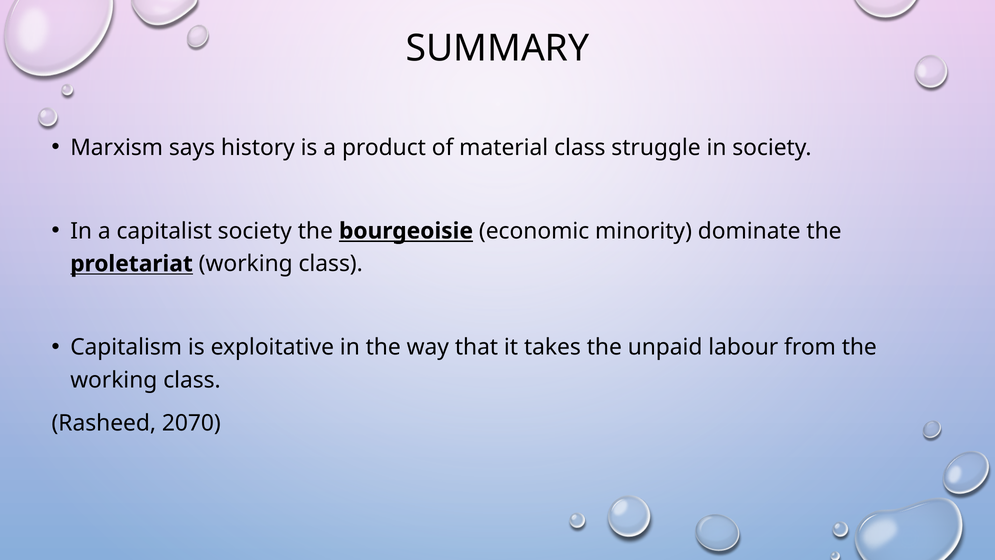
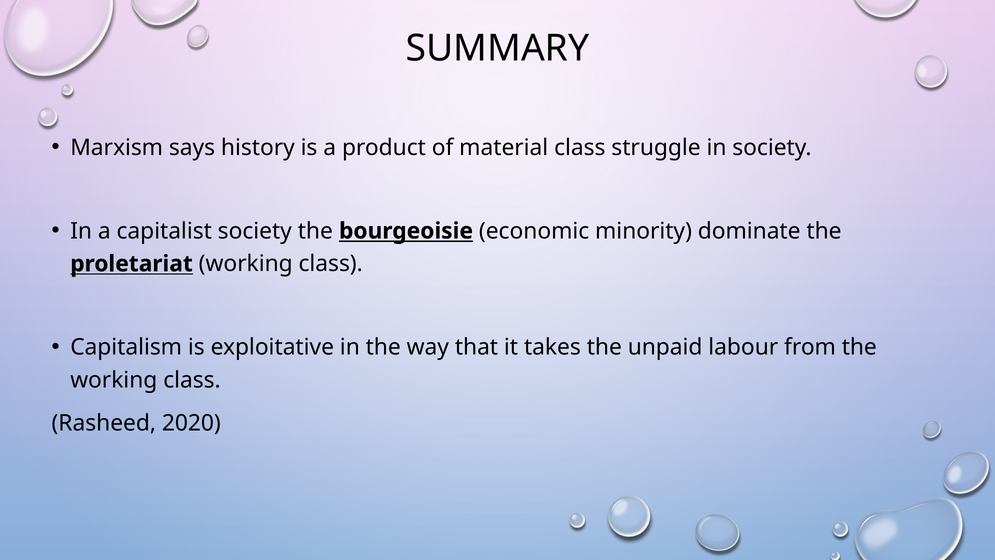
2070: 2070 -> 2020
